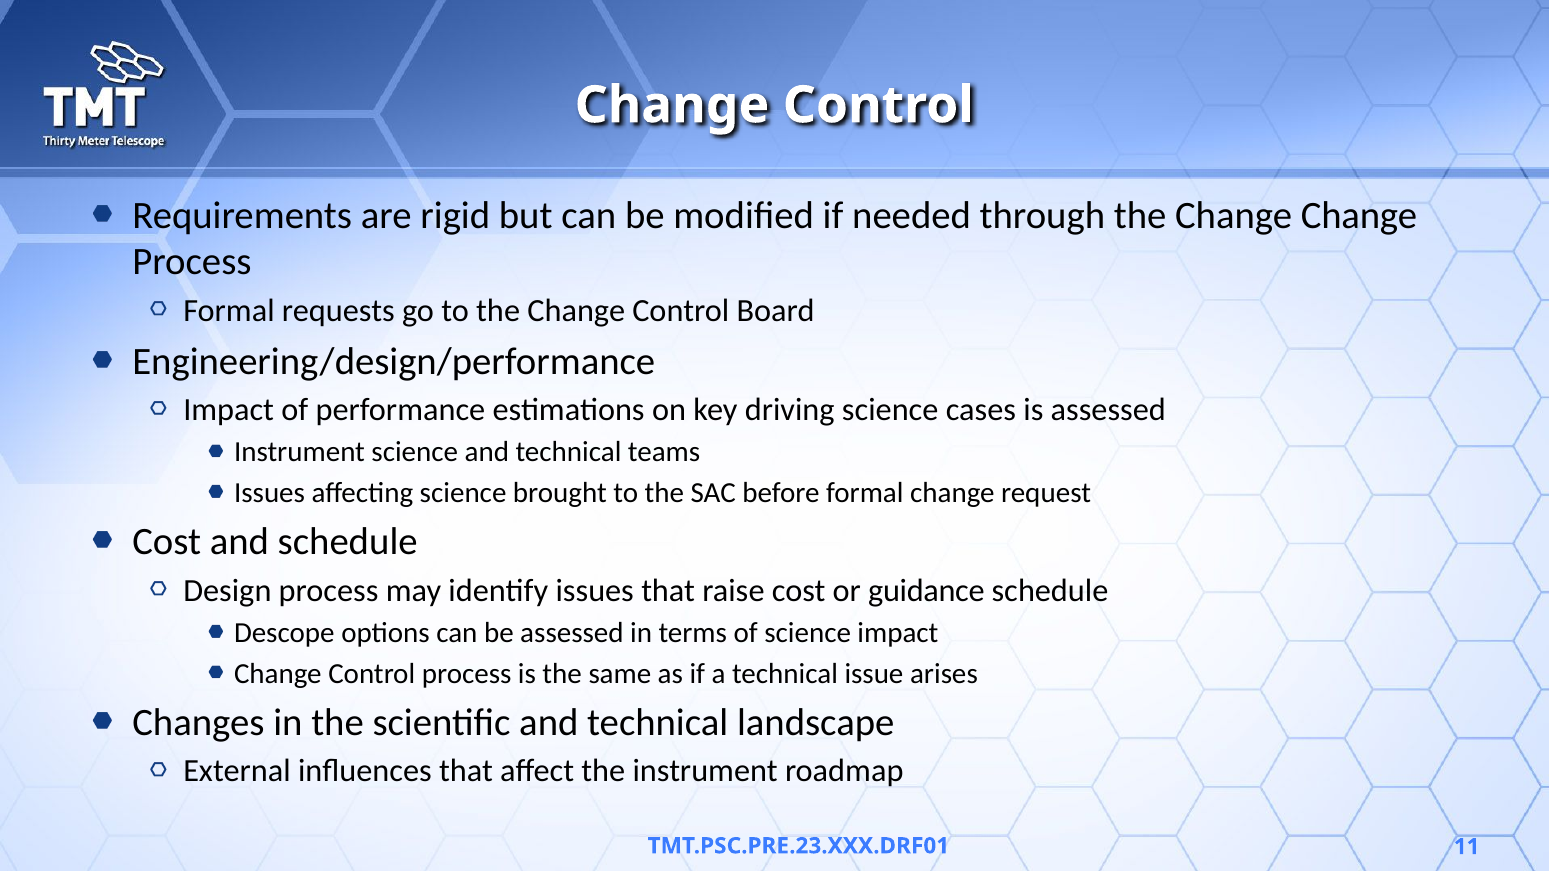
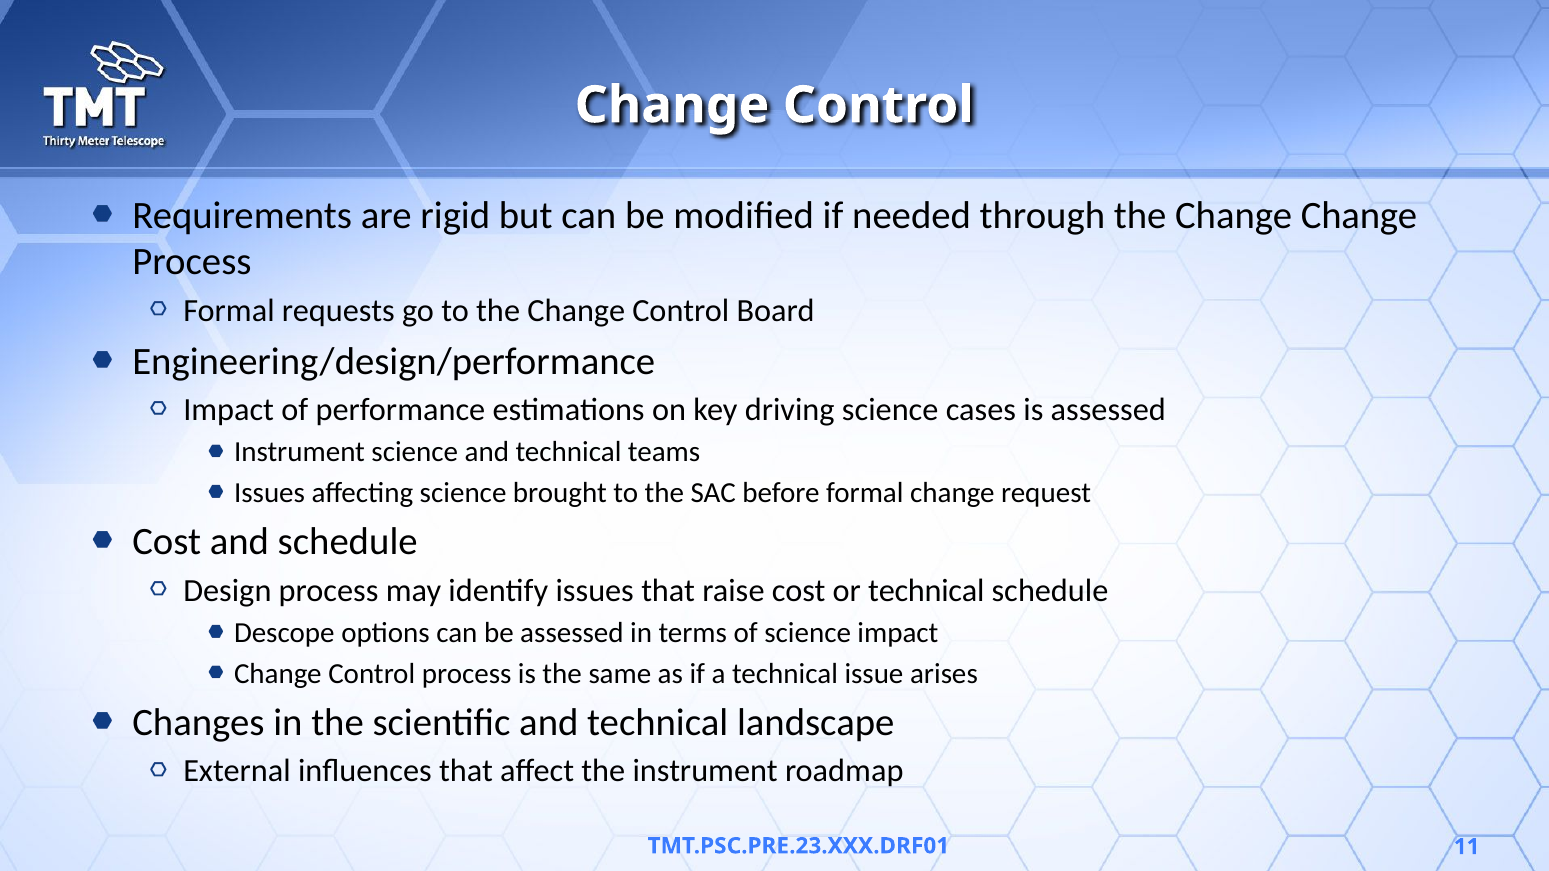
or guidance: guidance -> technical
